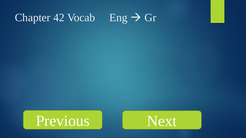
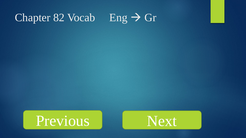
42: 42 -> 82
